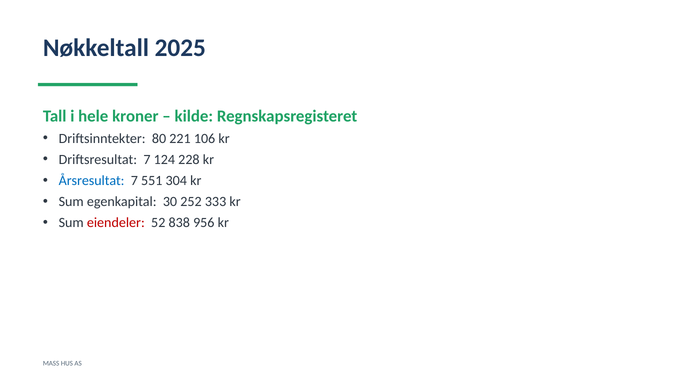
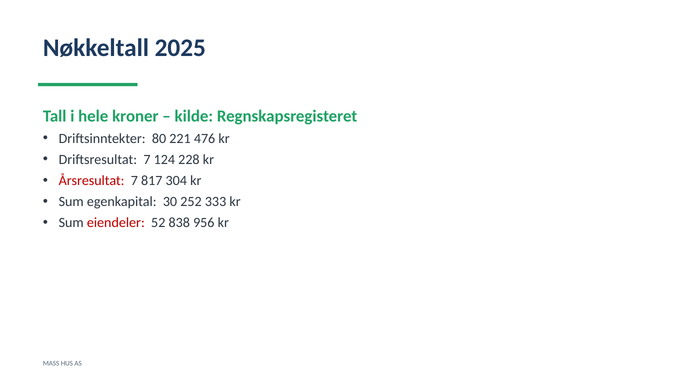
106: 106 -> 476
Årsresultat colour: blue -> red
551: 551 -> 817
